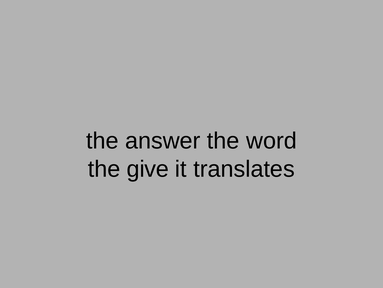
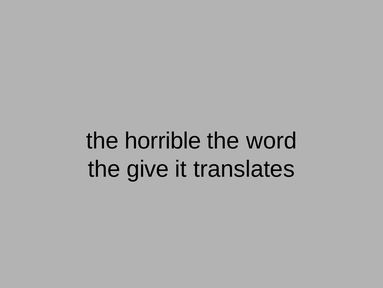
answer: answer -> horrible
